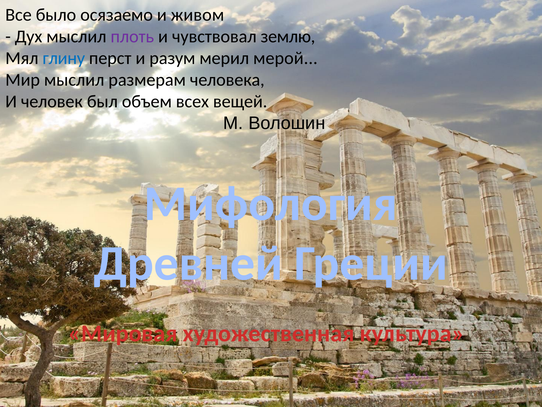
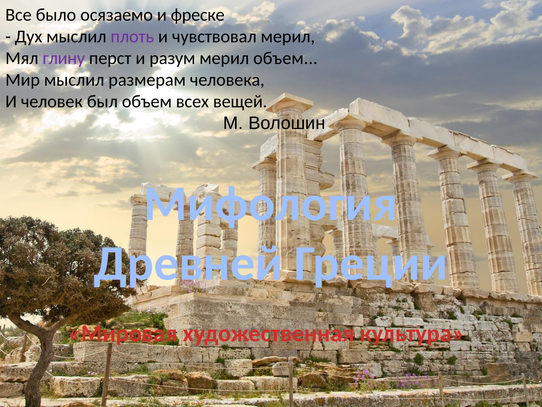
живом: живом -> фреске
чувствовал землю: землю -> мерил
глину colour: blue -> purple
мерил мерой: мерой -> объем
